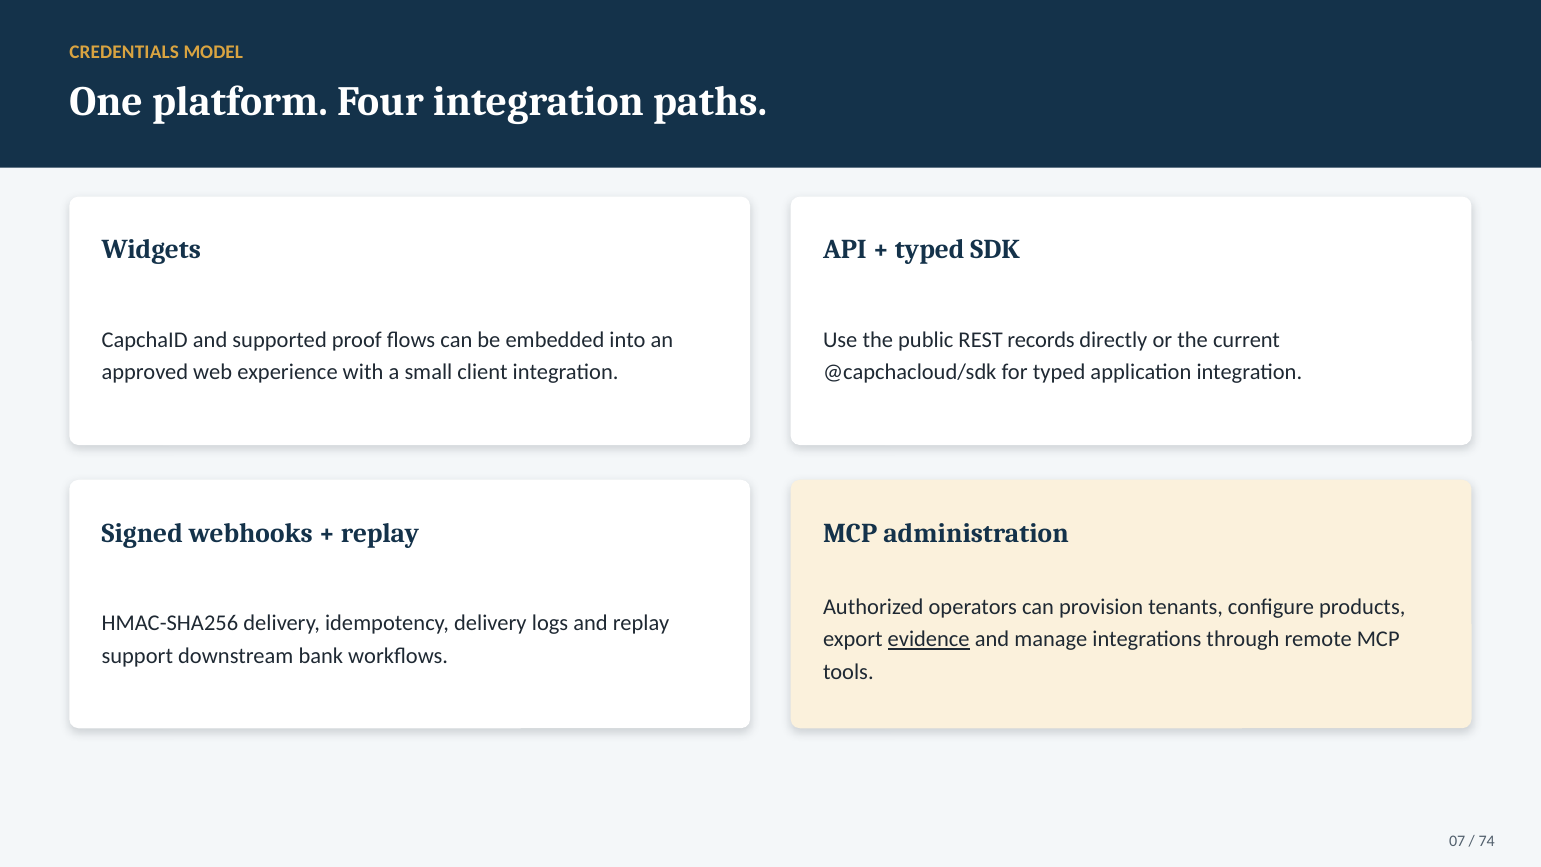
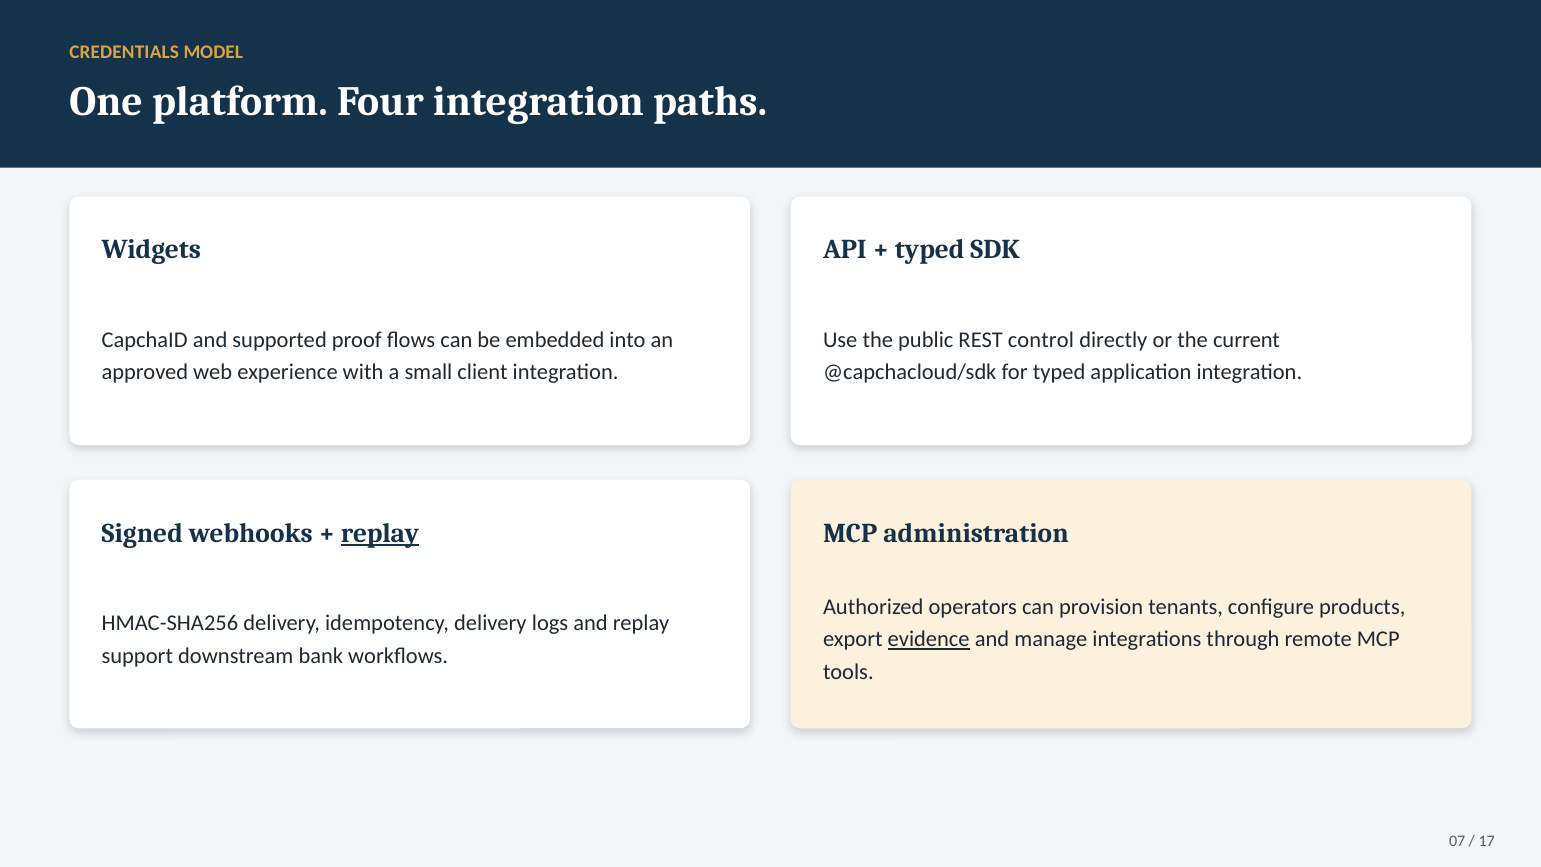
records: records -> control
replay at (380, 533) underline: none -> present
74: 74 -> 17
